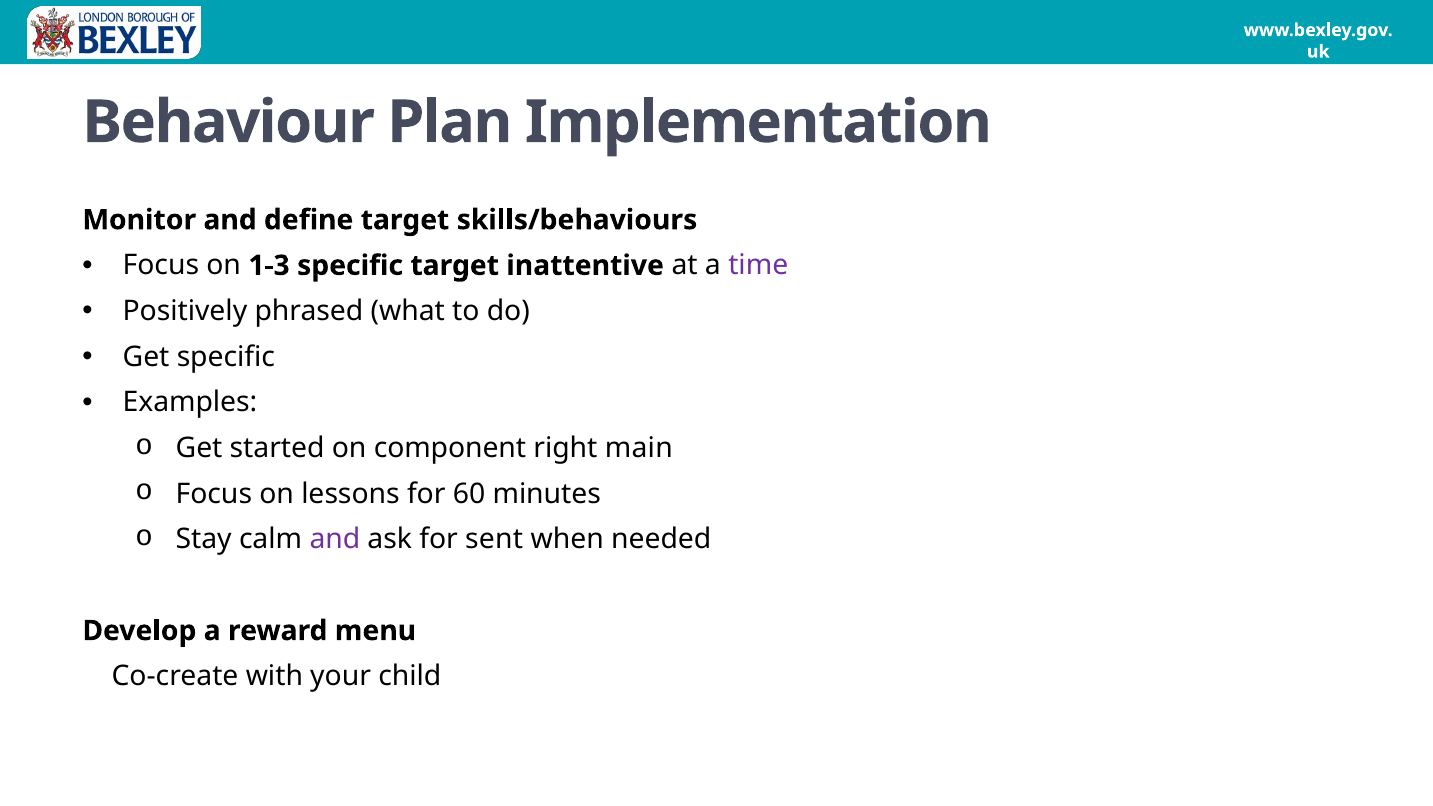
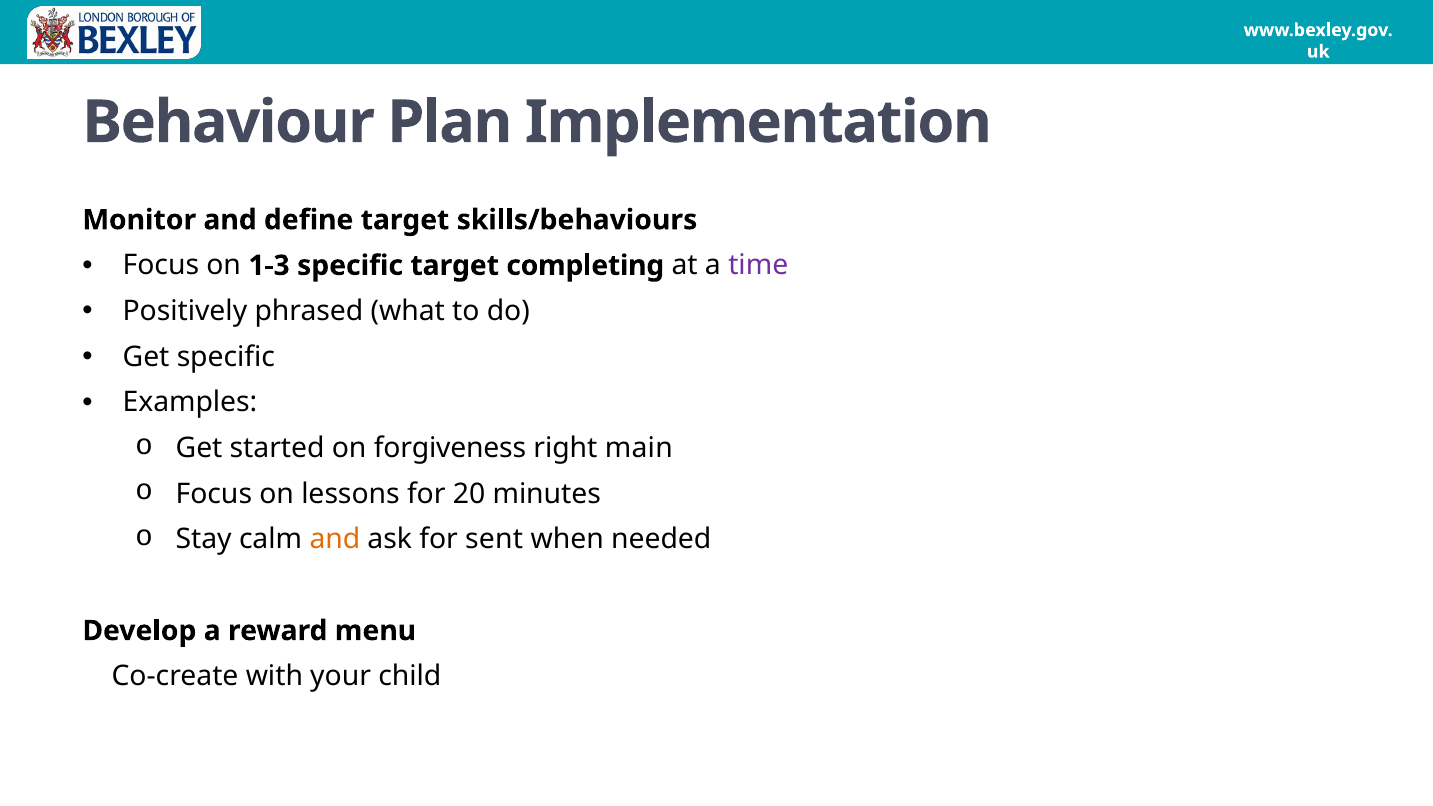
inattentive: inattentive -> completing
component: component -> forgiveness
60: 60 -> 20
and at (335, 540) colour: purple -> orange
